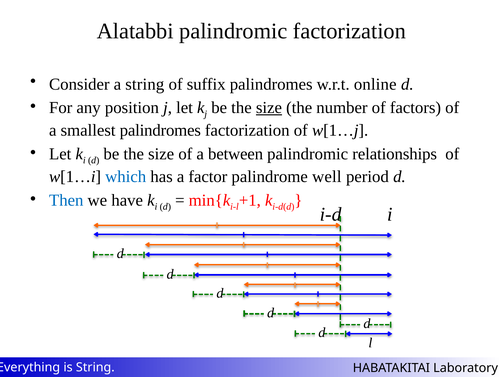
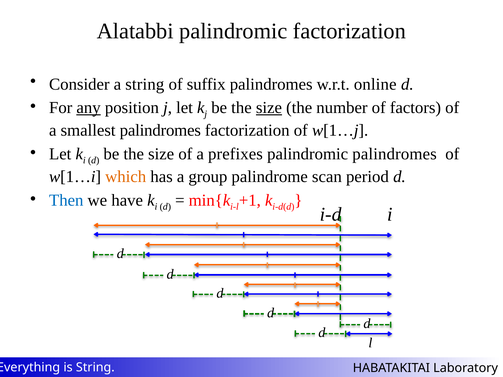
any underline: none -> present
between: between -> prefixes
palindromic relationships: relationships -> palindromes
which colour: blue -> orange
factor: factor -> group
well: well -> scan
